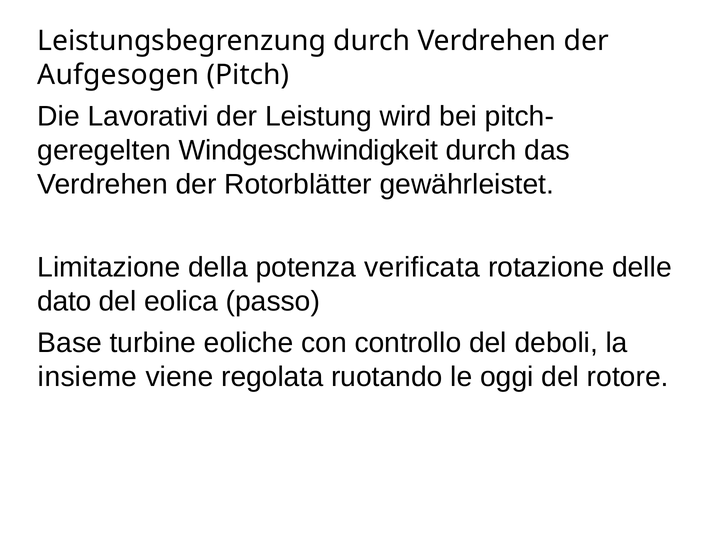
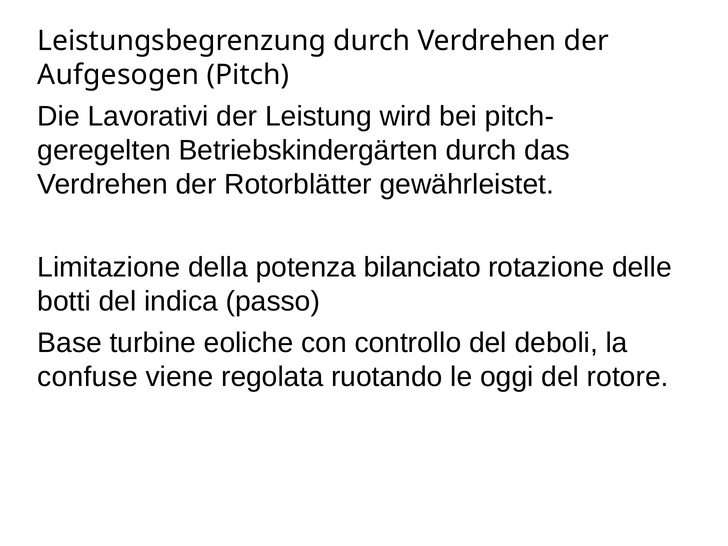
Windgeschwindigkeit: Windgeschwindigkeit -> Betriebskindergärten
verificata: verificata -> bilanciato
dato: dato -> botti
eolica: eolica -> indica
insieme: insieme -> confuse
